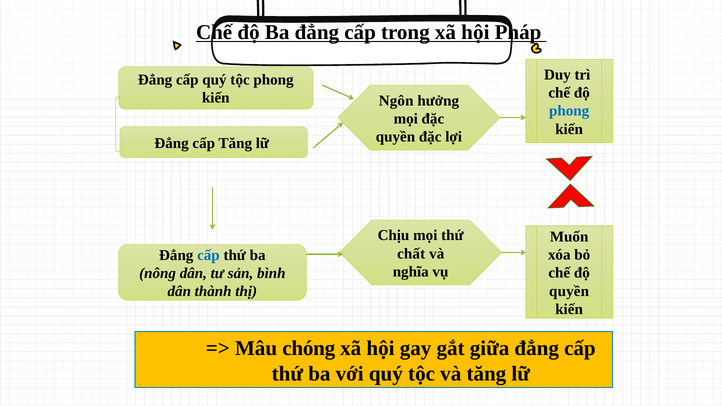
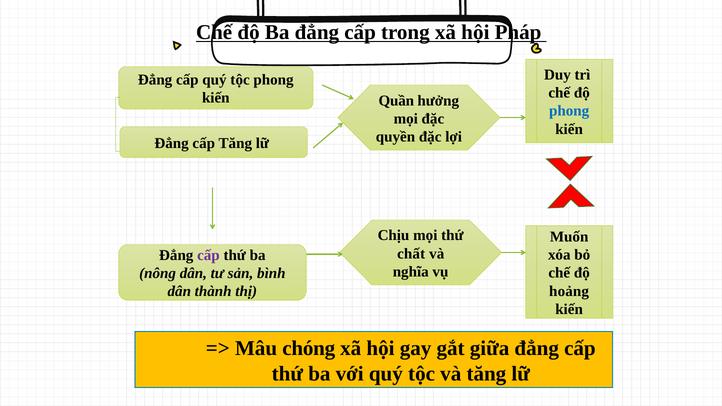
Ngôn: Ngôn -> Quần
cấp at (208, 255) colour: blue -> purple
quyền at (569, 291): quyền -> hoảng
